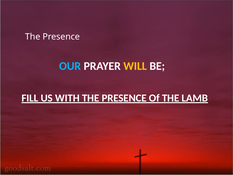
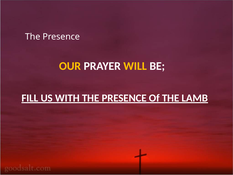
OUR colour: light blue -> yellow
